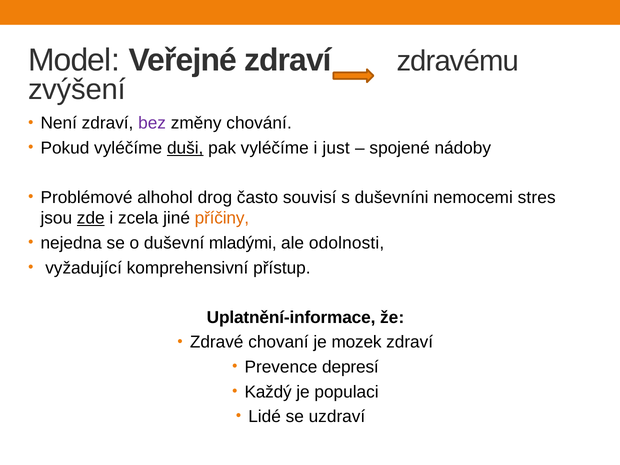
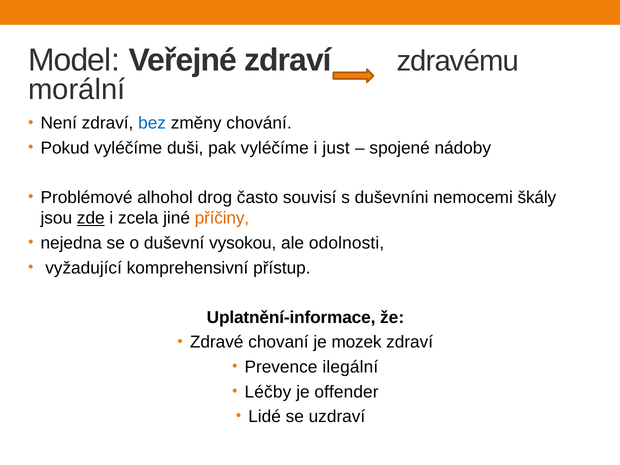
zvýšení: zvýšení -> morální
bez colour: purple -> blue
duši underline: present -> none
stres: stres -> škály
mladými: mladými -> vysokou
depresí: depresí -> ilegální
Každý: Každý -> Léčby
populaci: populaci -> offender
